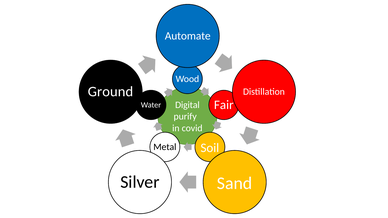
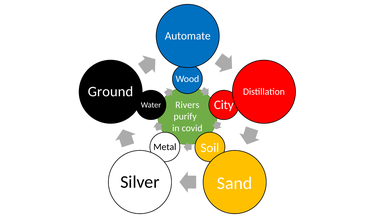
Fair: Fair -> City
Digital: Digital -> Rivers
